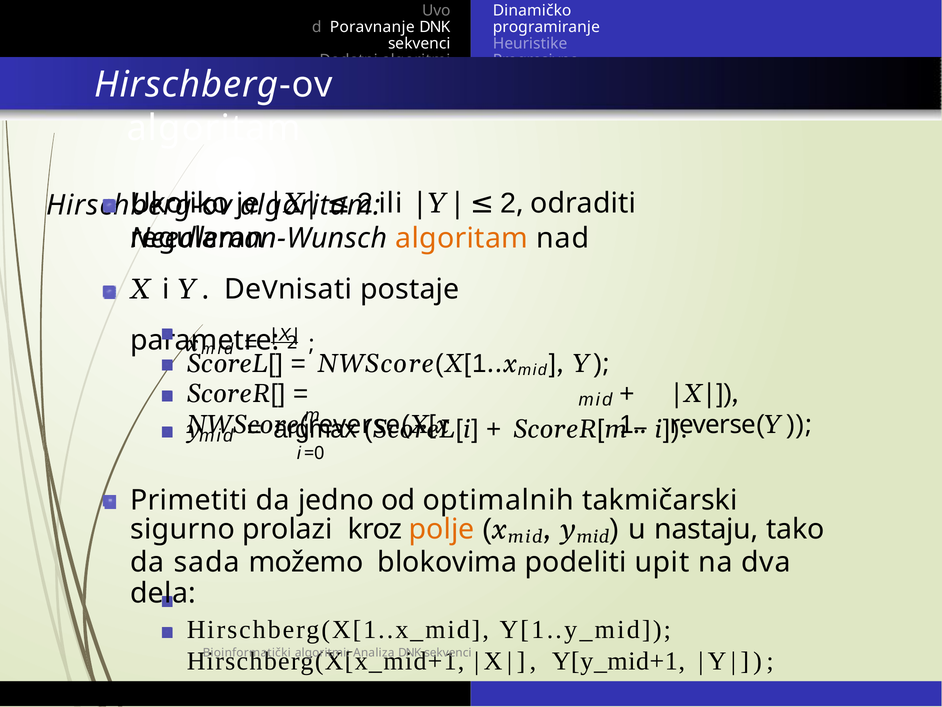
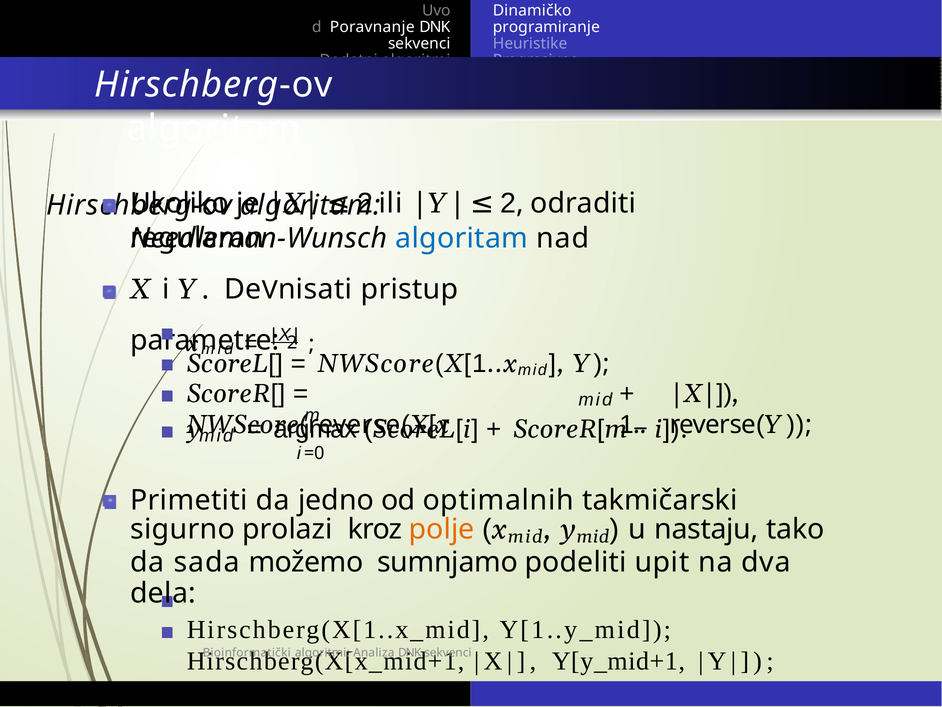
algoritam at (462, 238) colour: orange -> blue
postaje: postaje -> pristup
blokovima: blokovima -> sumnjamo
